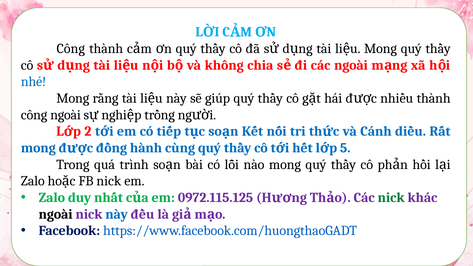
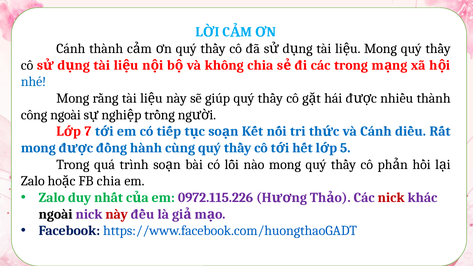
Công at (71, 49): Công -> Cánh
các ngoài: ngoài -> trong
2: 2 -> 7
FB nick: nick -> chia
0972.115.125: 0972.115.125 -> 0972.115.226
nick at (391, 198) colour: green -> red
này at (117, 214) colour: blue -> red
